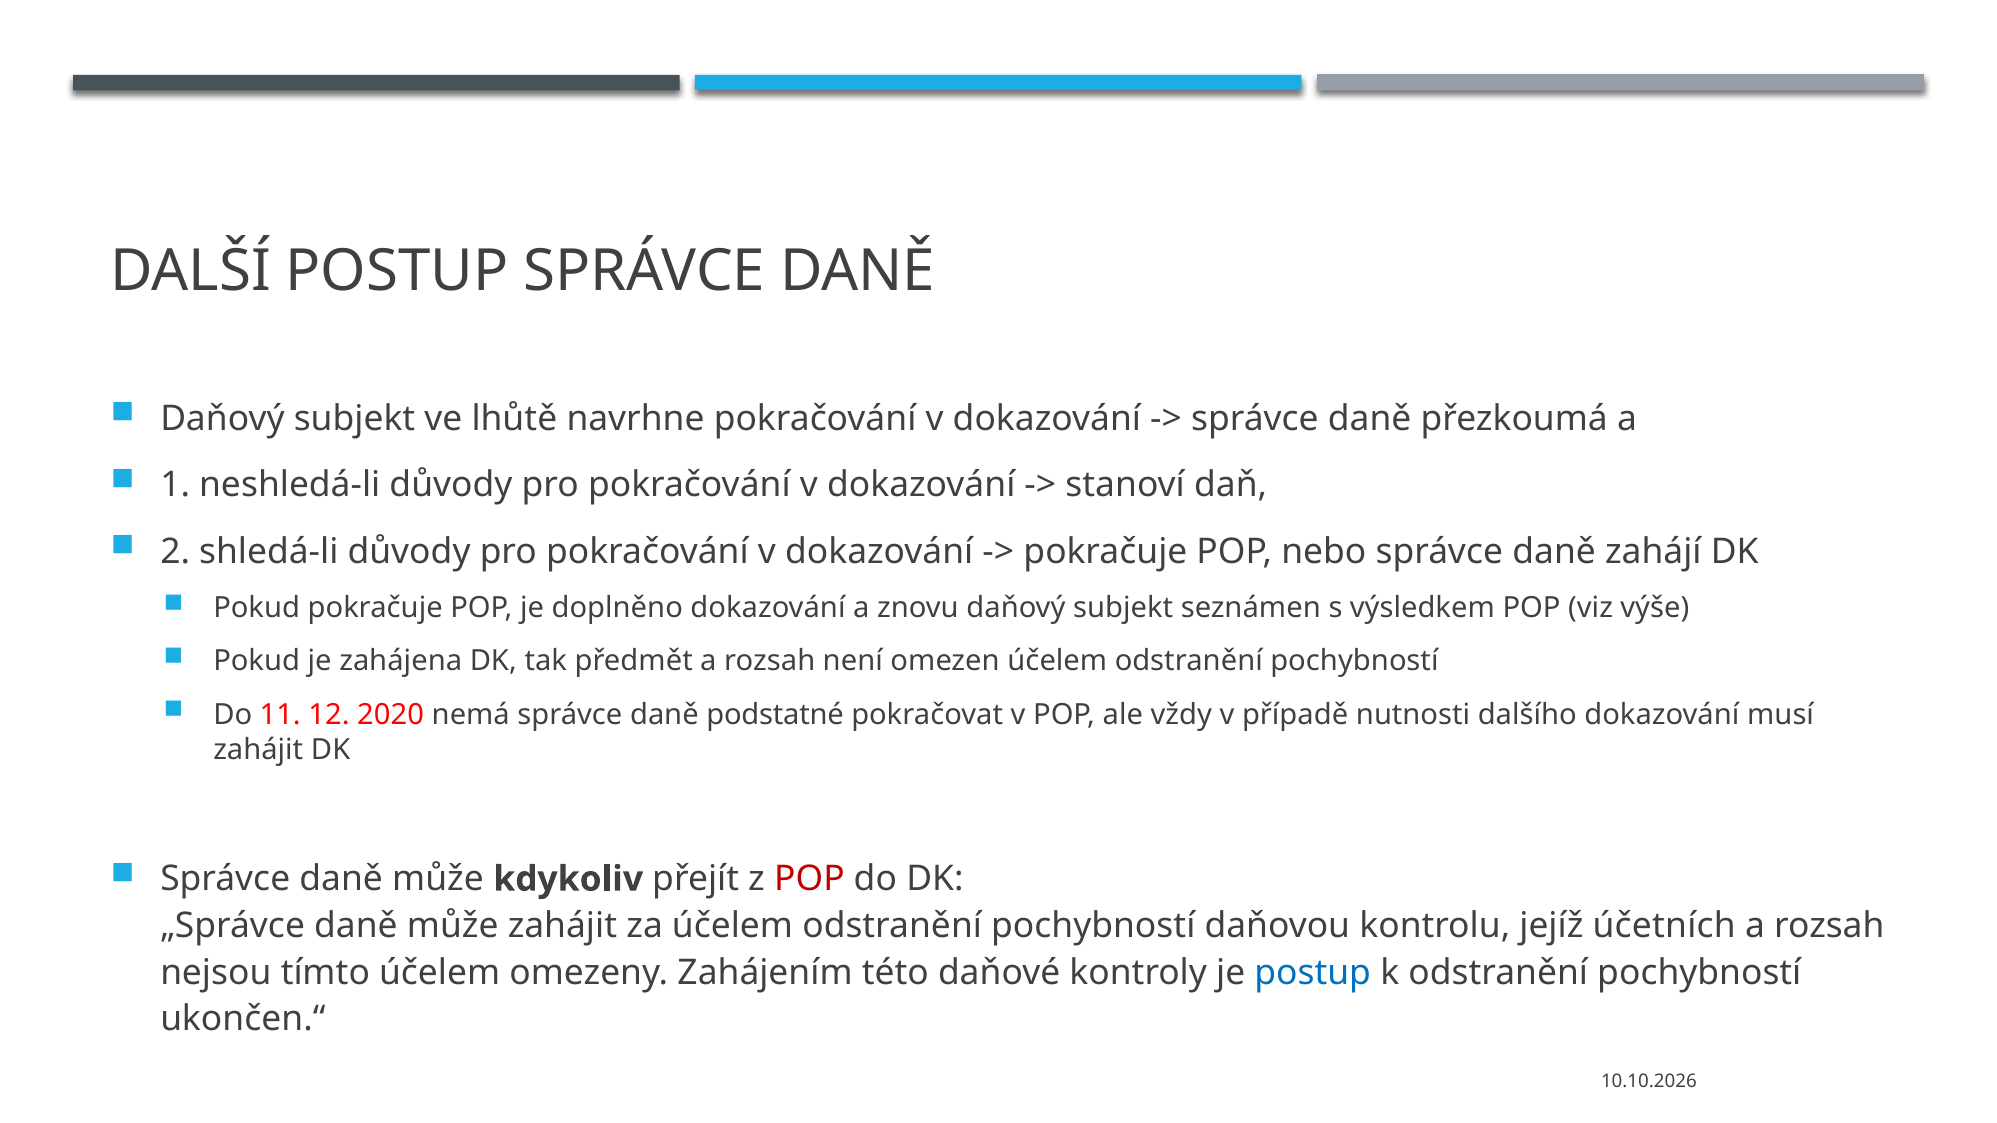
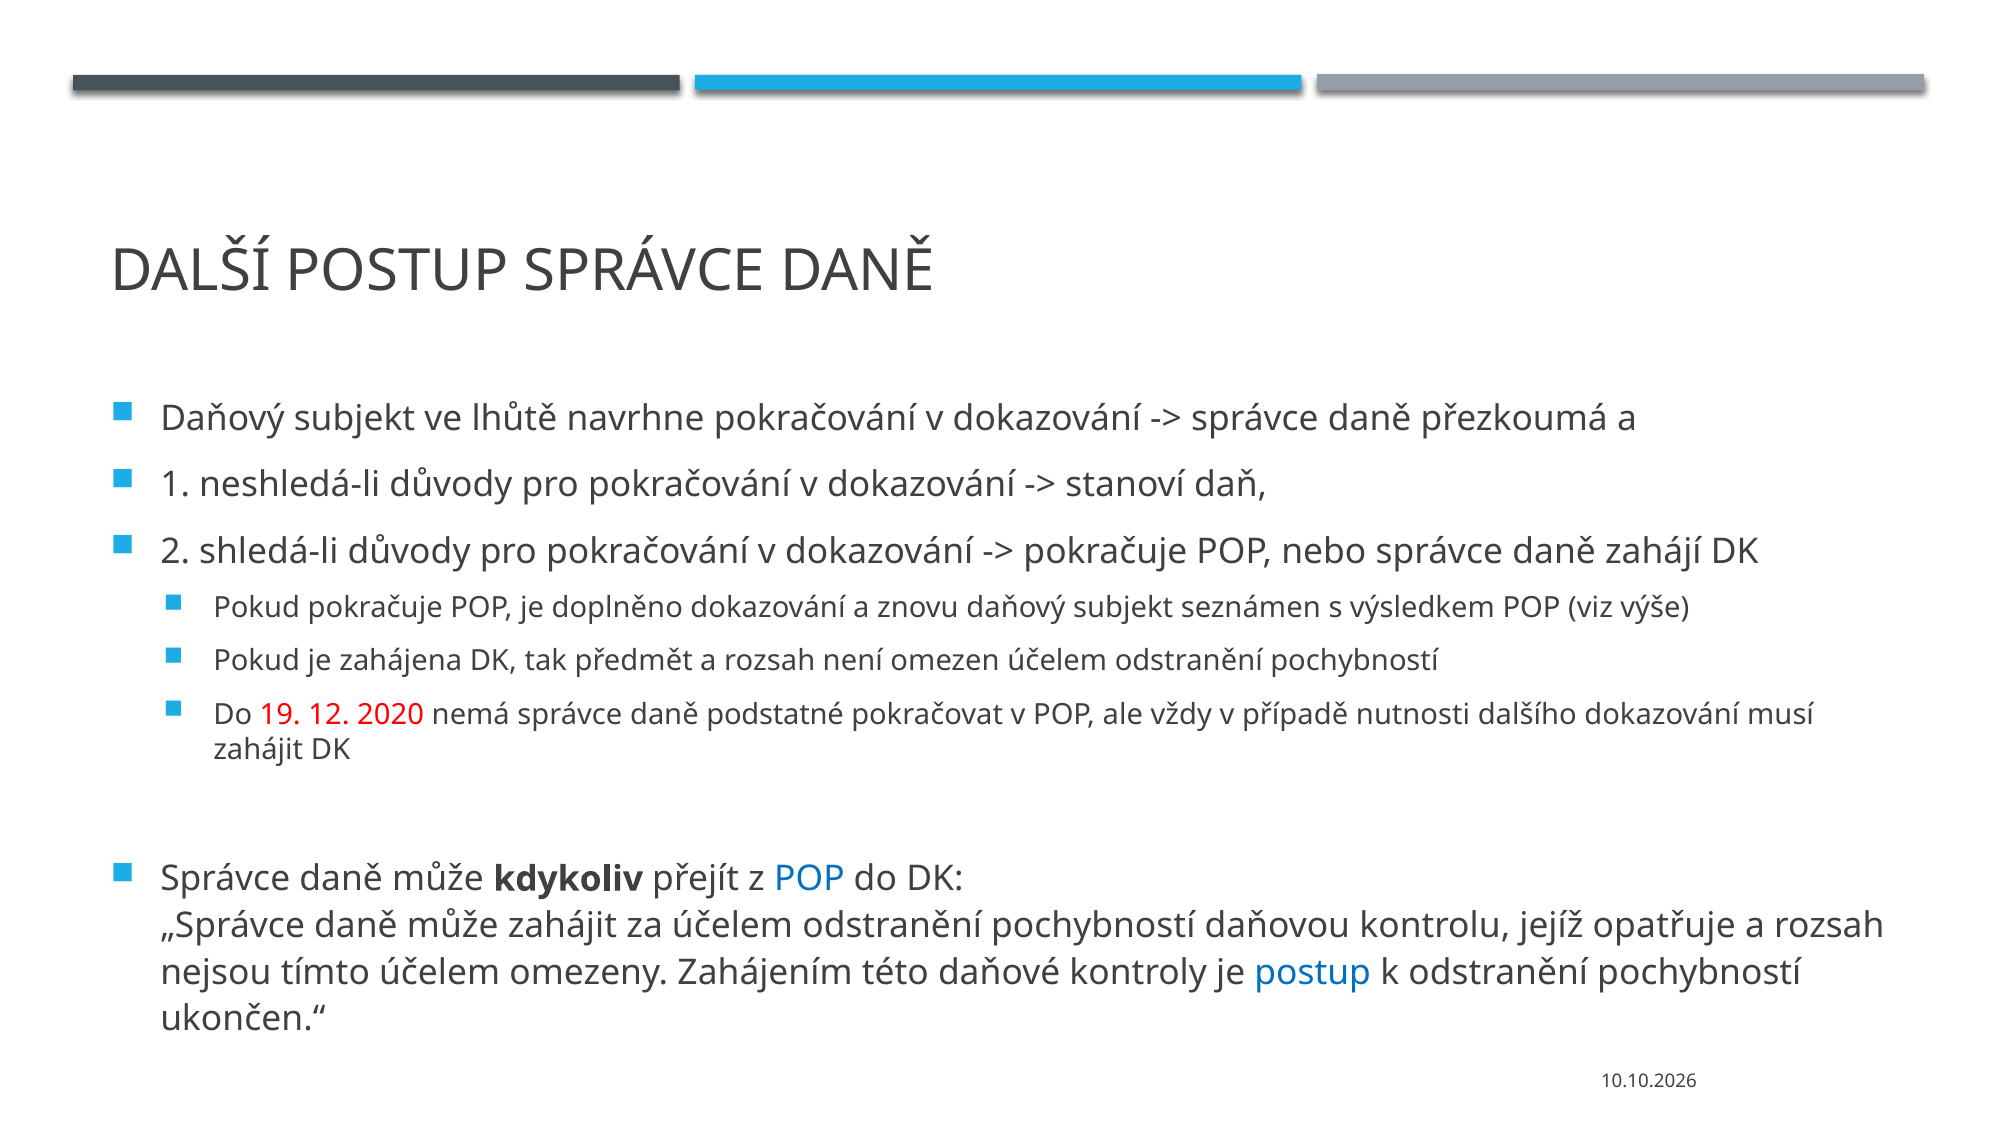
11: 11 -> 19
POP at (809, 879) colour: red -> blue
účetních: účetních -> opatřuje
